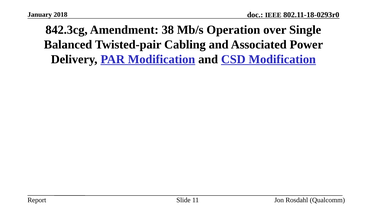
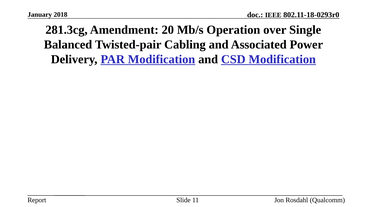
842.3cg: 842.3cg -> 281.3cg
38: 38 -> 20
